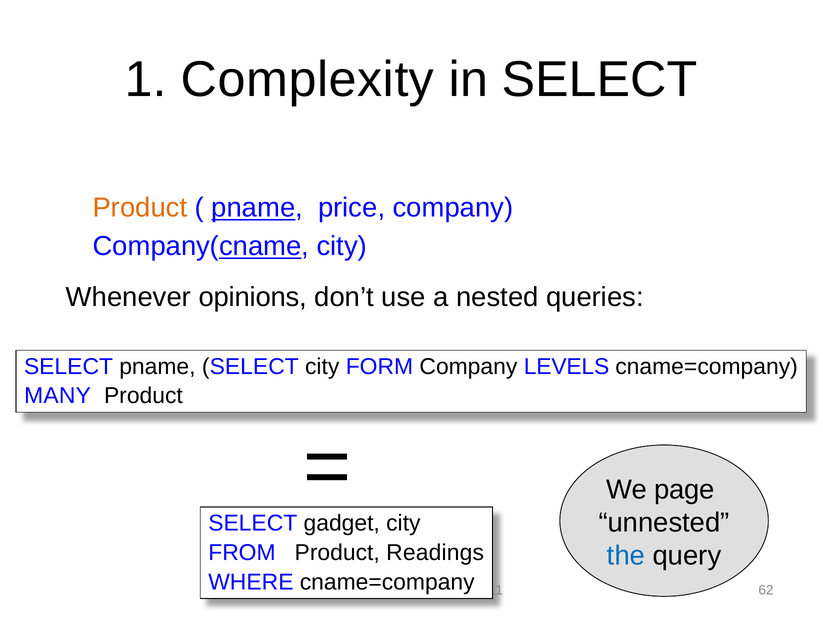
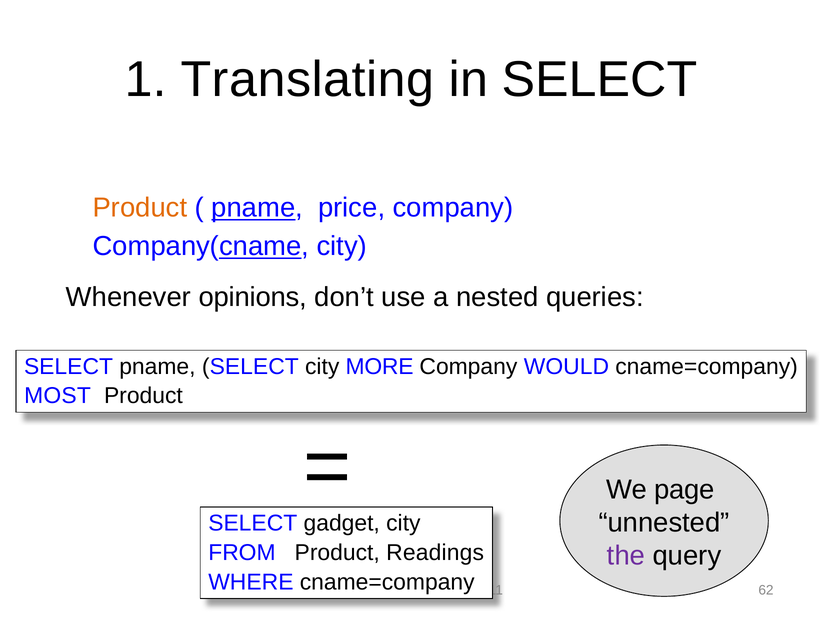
Complexity: Complexity -> Translating
FORM: FORM -> MORE
LEVELS: LEVELS -> WOULD
MANY: MANY -> MOST
the colour: blue -> purple
